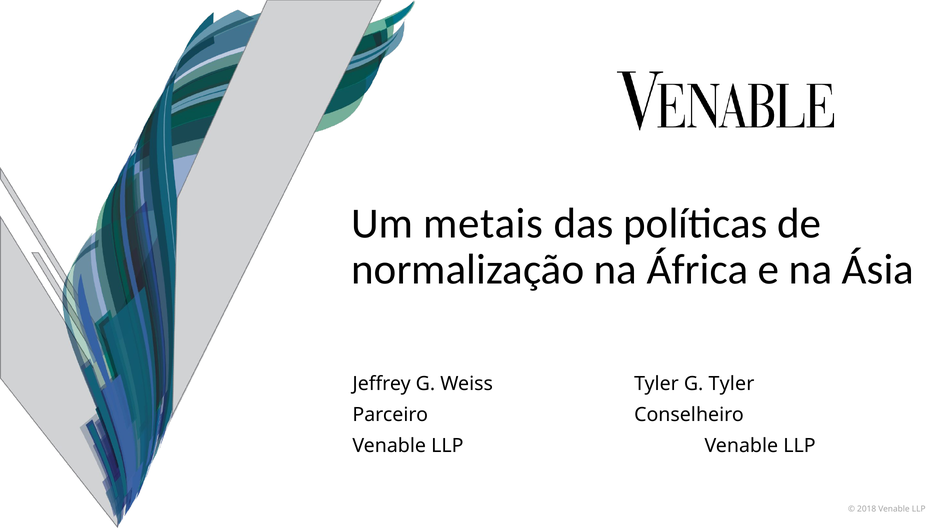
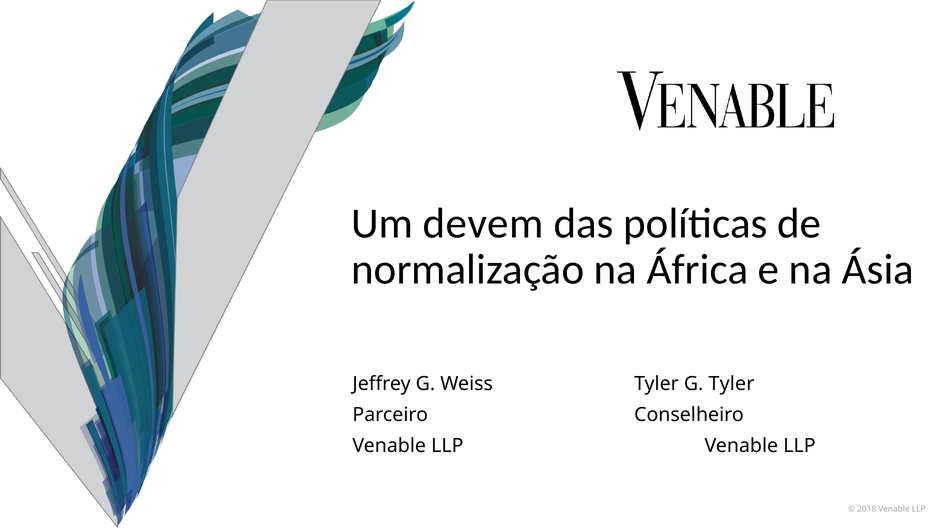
metais: metais -> devem
